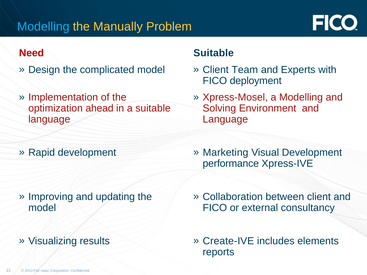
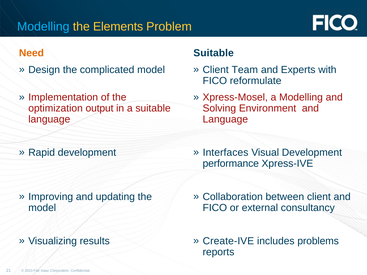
Manually: Manually -> Elements
Need colour: red -> orange
deployment: deployment -> reformulate
ahead: ahead -> output
Marketing: Marketing -> Interfaces
elements: elements -> problems
